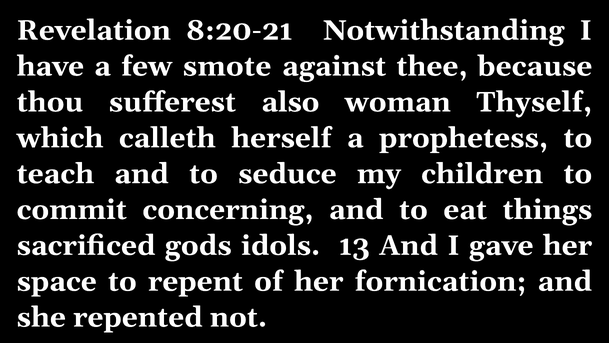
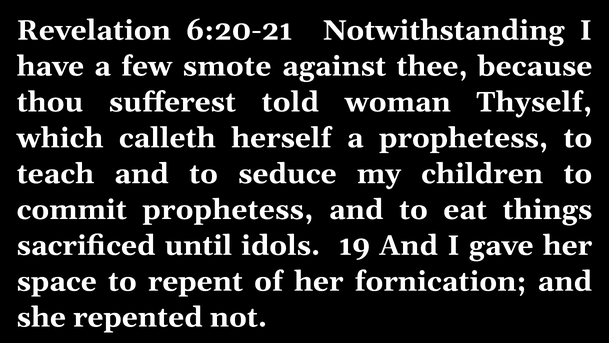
8:20-21: 8:20-21 -> 6:20-21
also: also -> told
commit concerning: concerning -> prophetess
gods: gods -> until
13: 13 -> 19
